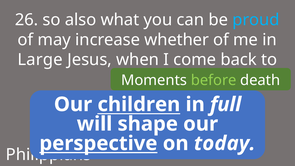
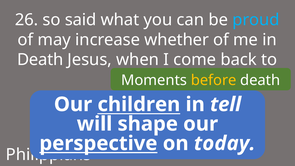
also: also -> said
Large at (40, 60): Large -> Death
before colour: light green -> yellow
full: full -> tell
